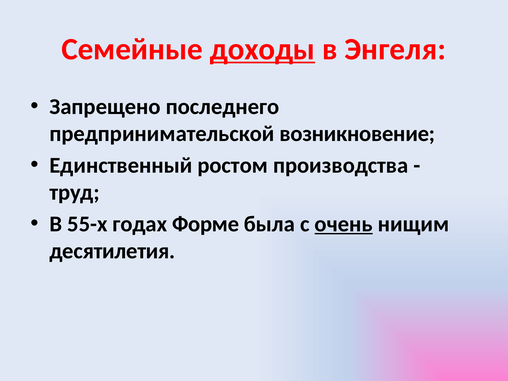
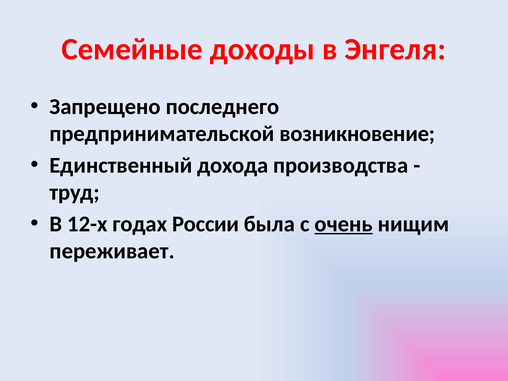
доходы underline: present -> none
ростом: ростом -> дохода
55-х: 55-х -> 12-х
Форме: Форме -> России
десятилетия: десятилетия -> переживает
